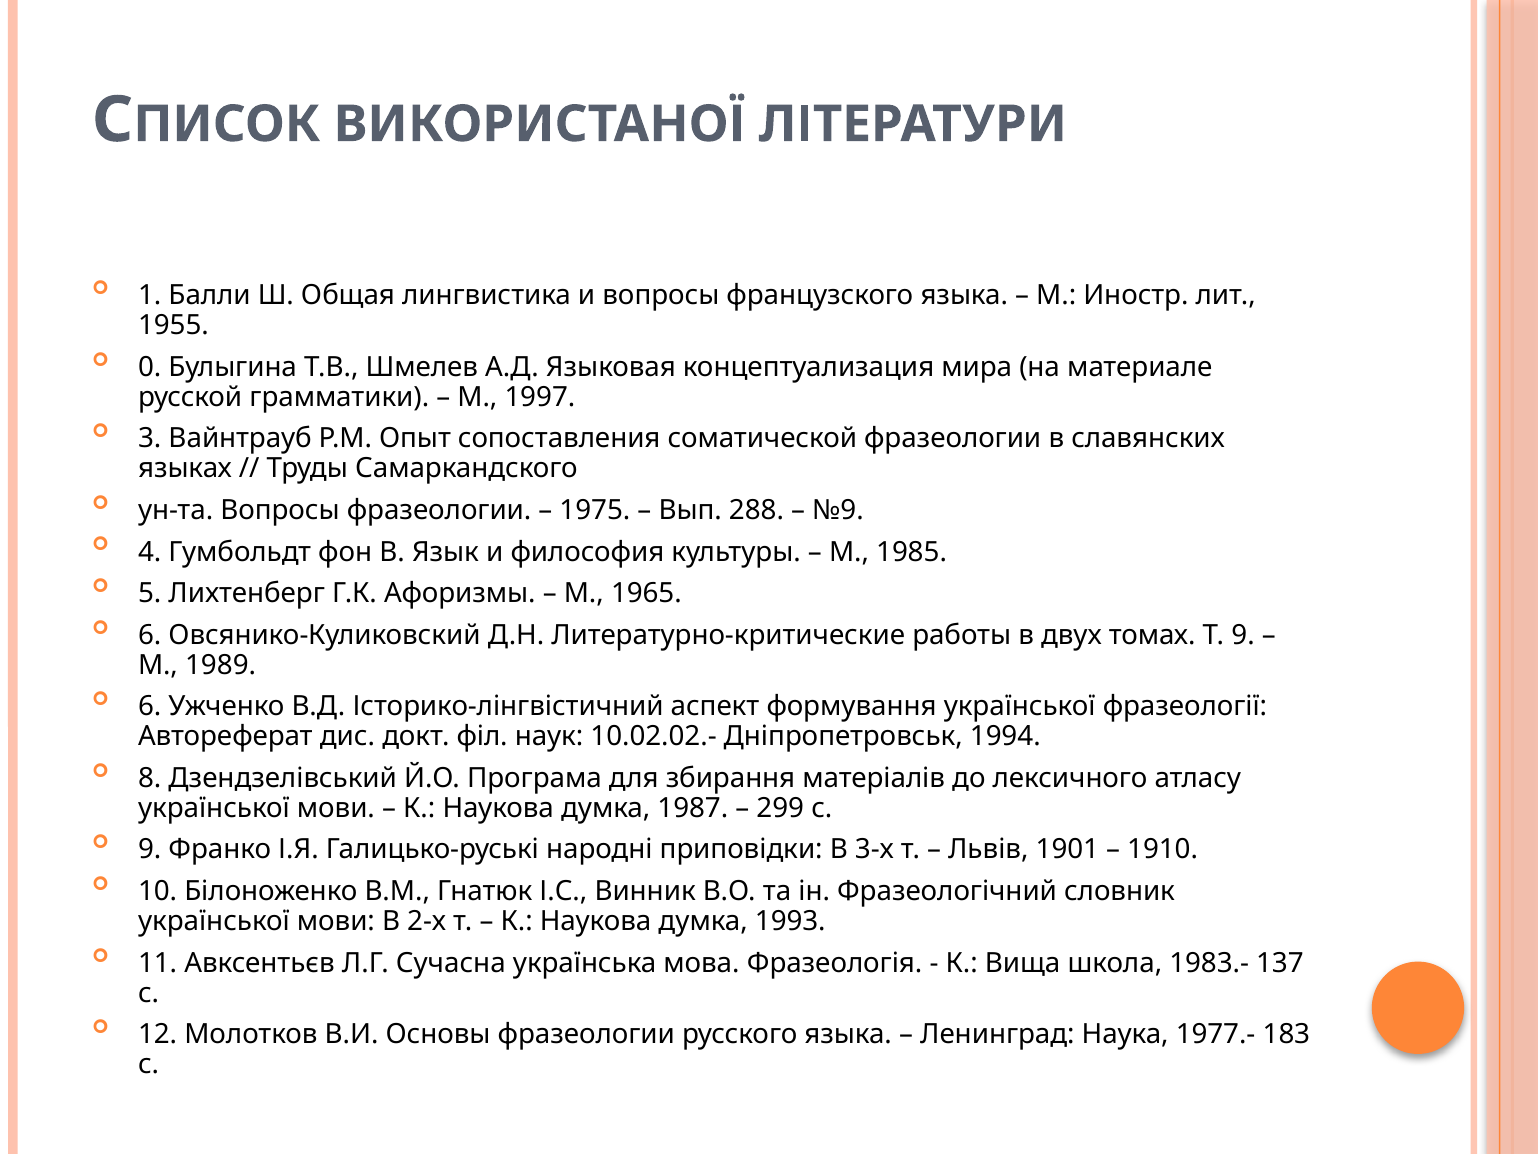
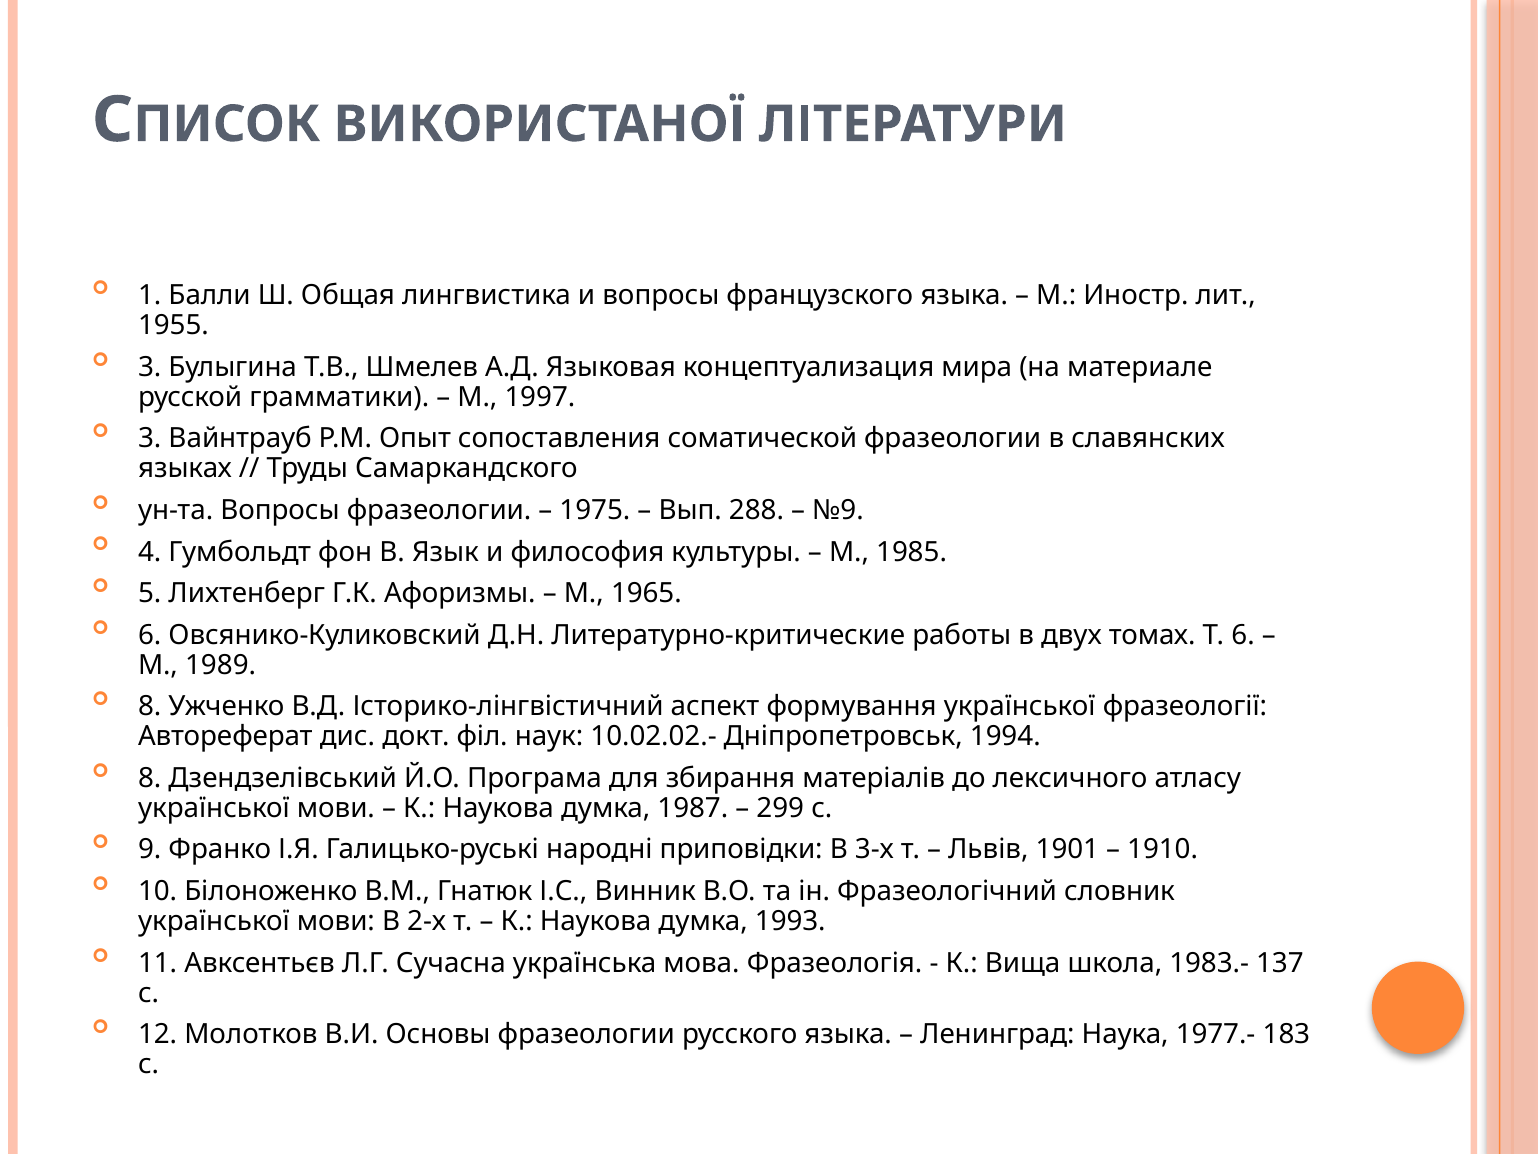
0 at (150, 367): 0 -> 3
Т 9: 9 -> 6
6 at (150, 706): 6 -> 8
